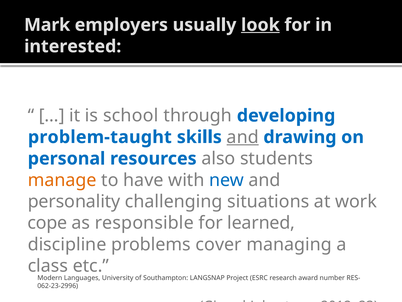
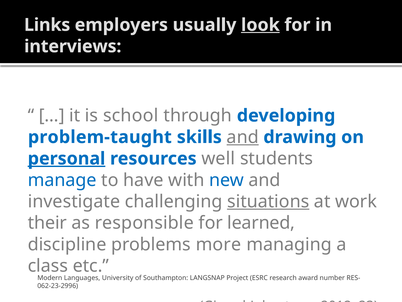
Mark: Mark -> Links
interested: interested -> interviews
personal underline: none -> present
also: also -> well
manage colour: orange -> blue
personality: personality -> investigate
situations underline: none -> present
cope: cope -> their
cover: cover -> more
